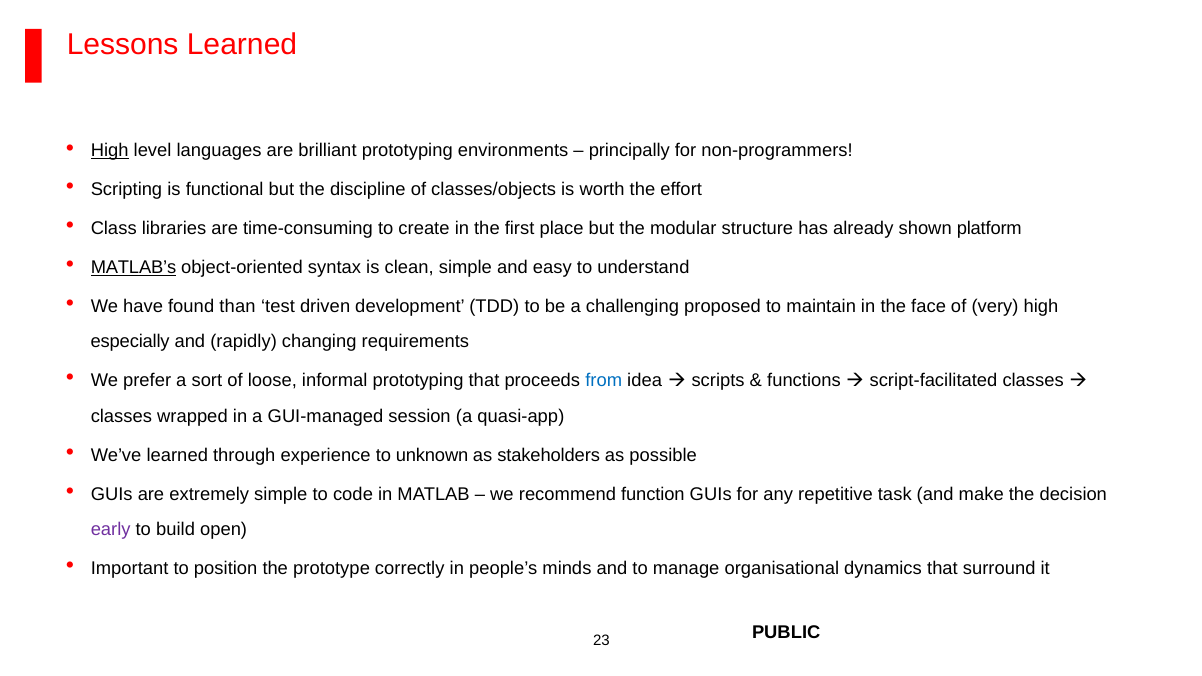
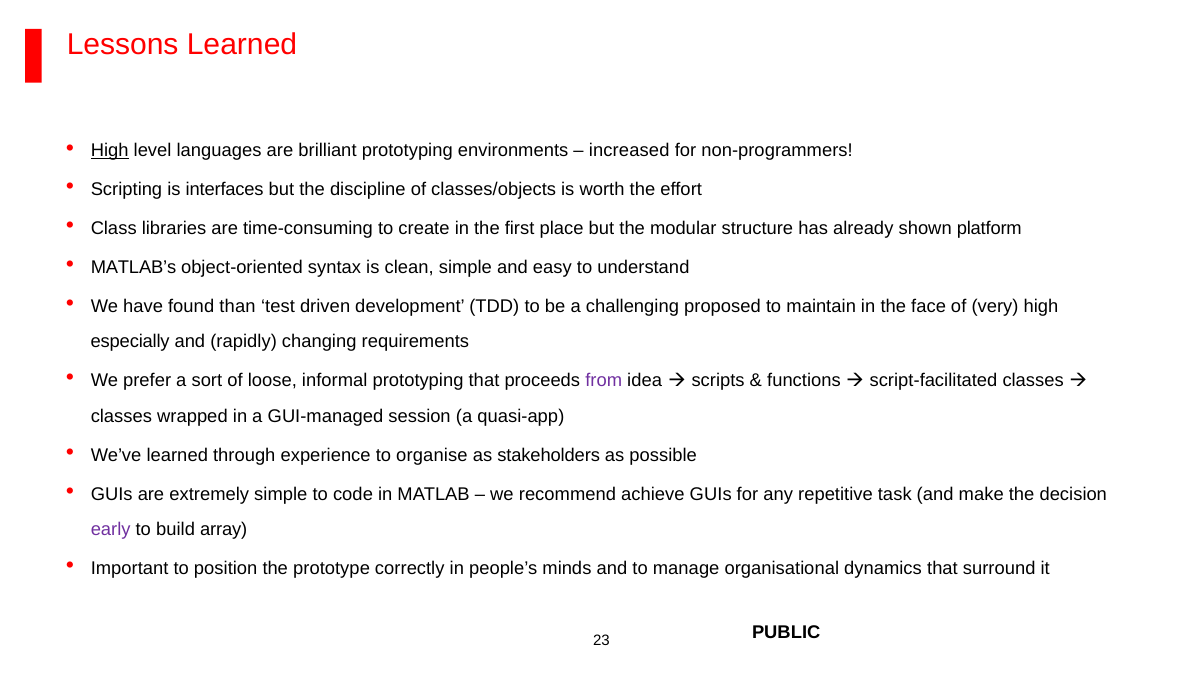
principally: principally -> increased
functional: functional -> interfaces
MATLAB’s underline: present -> none
from colour: blue -> purple
unknown: unknown -> organise
function: function -> achieve
open: open -> array
